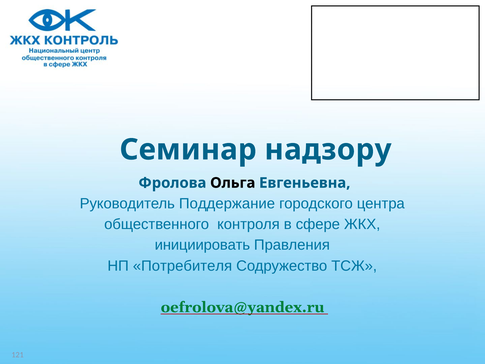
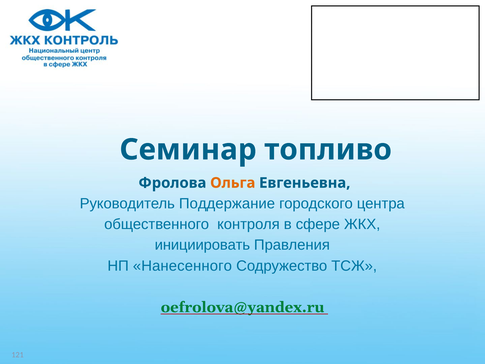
надзору: надзору -> топливо
Ольга colour: black -> orange
Потребителя: Потребителя -> Нанесенного
